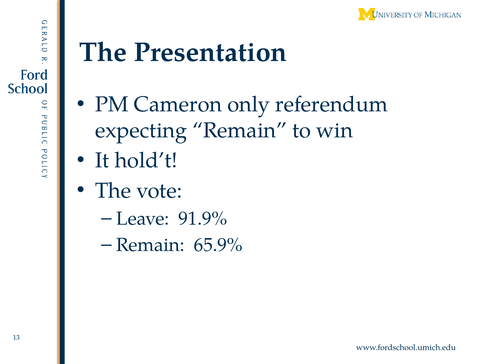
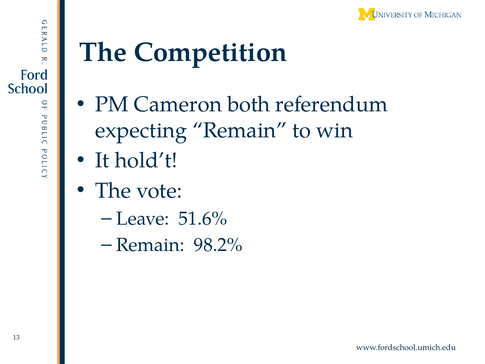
Presentation: Presentation -> Competition
only: only -> both
91.9%: 91.9% -> 51.6%
65.9%: 65.9% -> 98.2%
